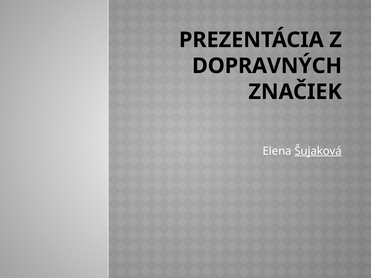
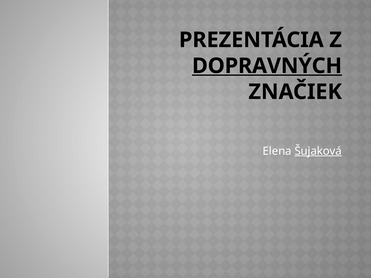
DOPRAVNÝCH underline: none -> present
